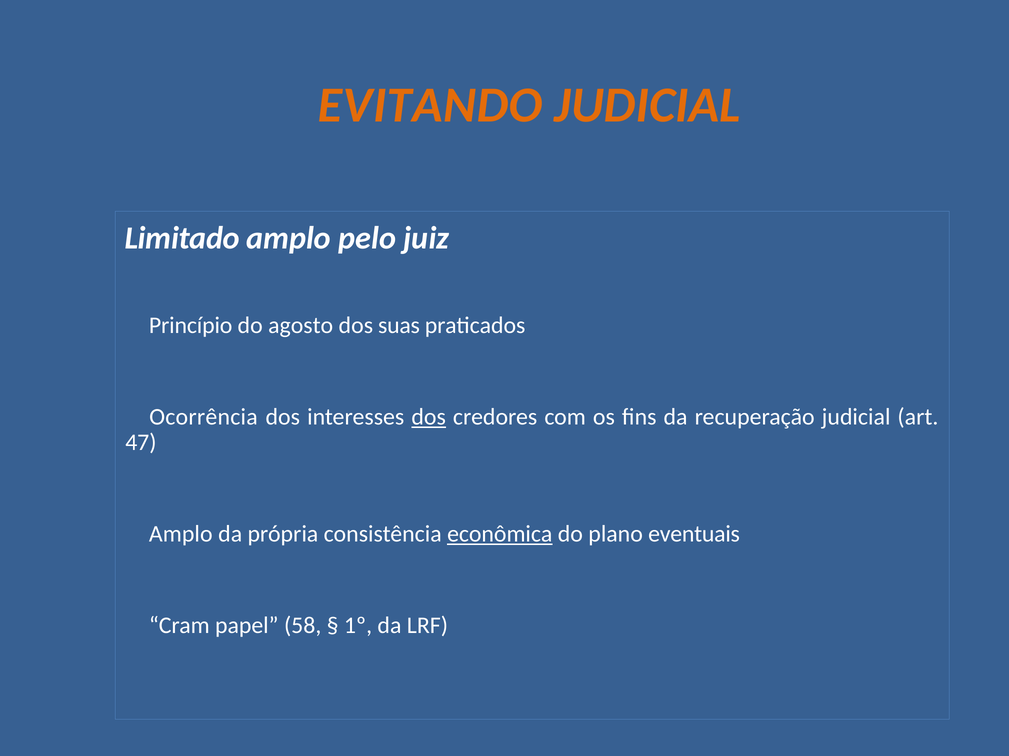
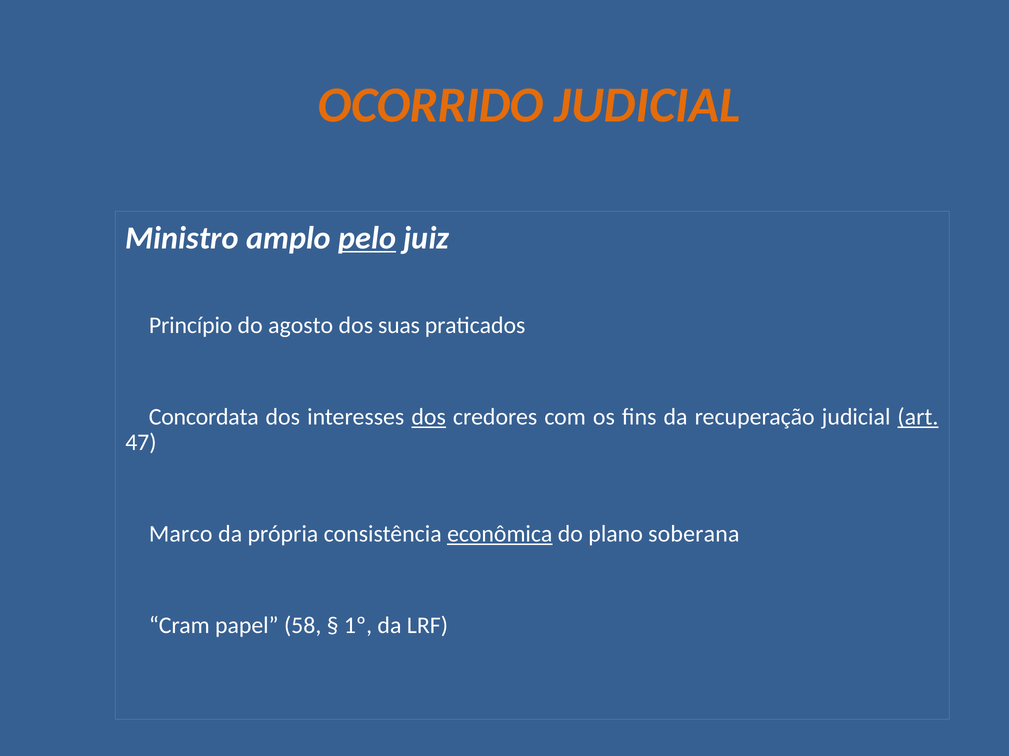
EVITANDO: EVITANDO -> OCORRIDO
Limitado: Limitado -> Ministro
pelo underline: none -> present
Ocorrência: Ocorrência -> Concordata
art underline: none -> present
Amplo at (181, 535): Amplo -> Marco
eventuais: eventuais -> soberana
